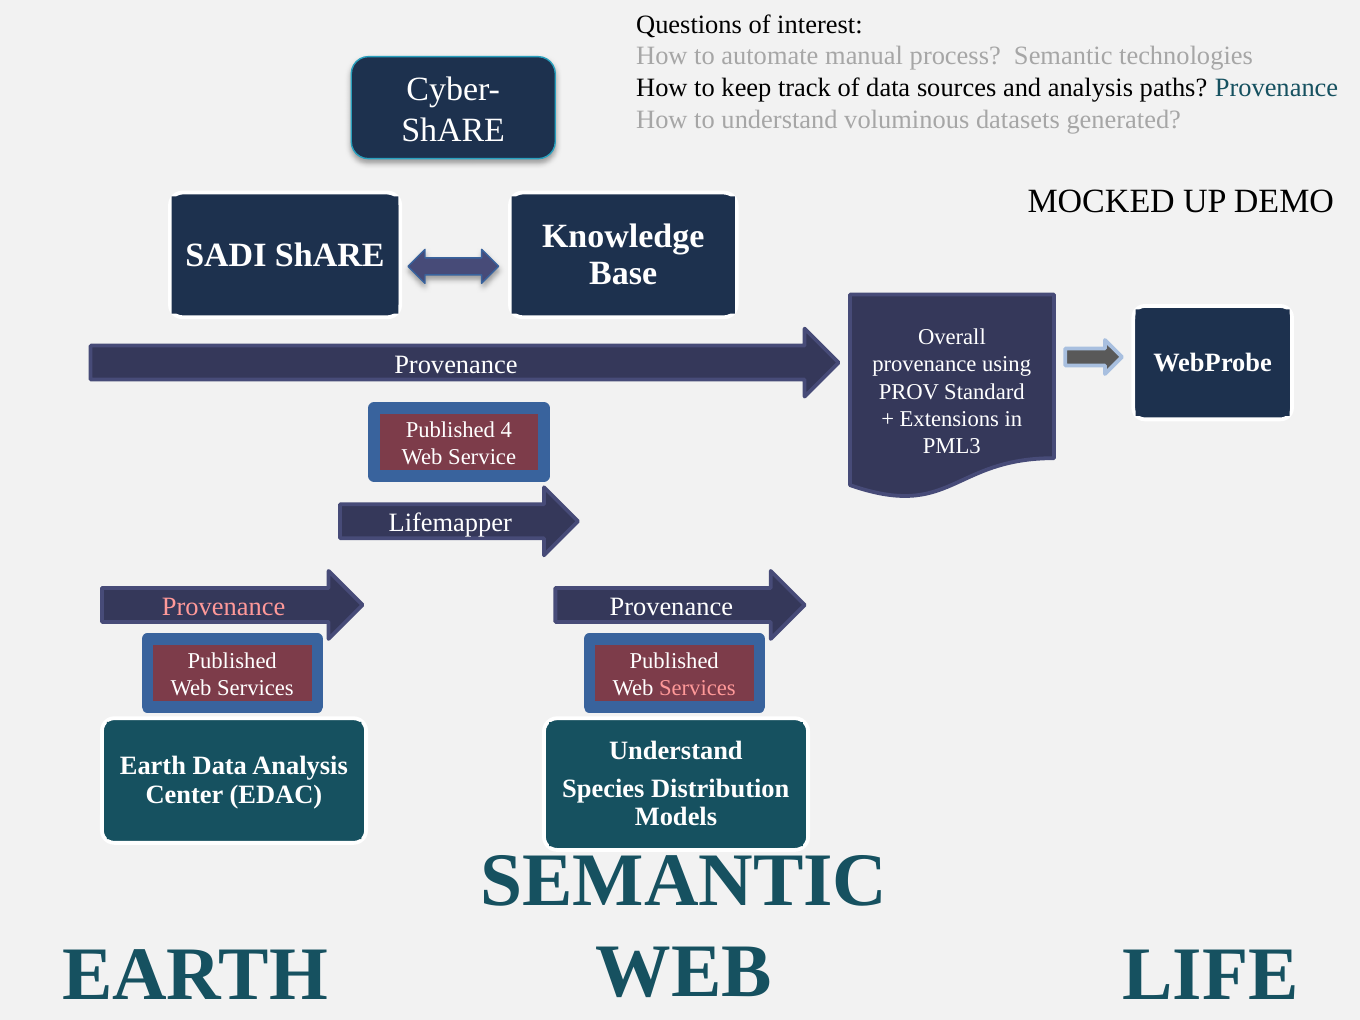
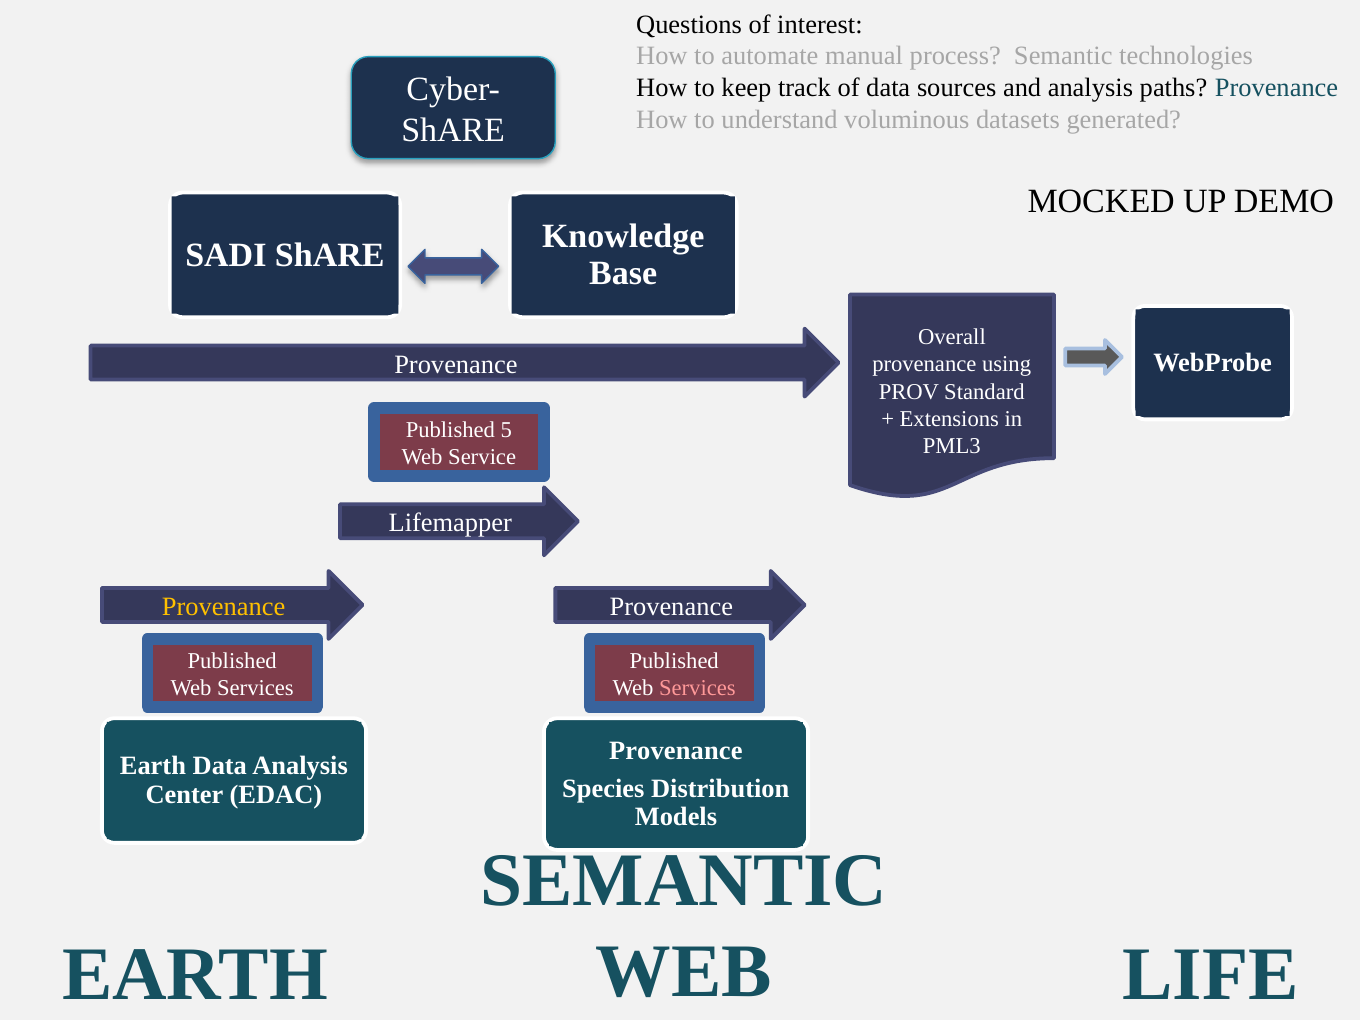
4: 4 -> 5
Provenance at (224, 607) colour: pink -> yellow
Understand at (676, 751): Understand -> Provenance
